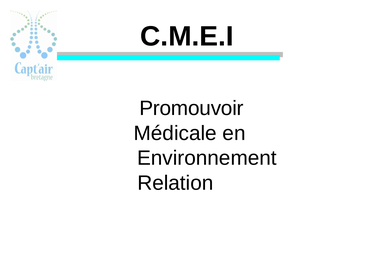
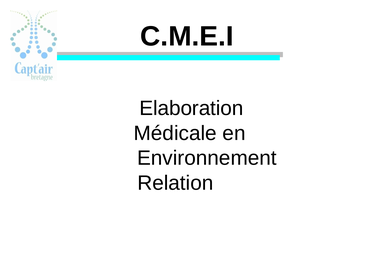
Promouvoir: Promouvoir -> Elaboration
